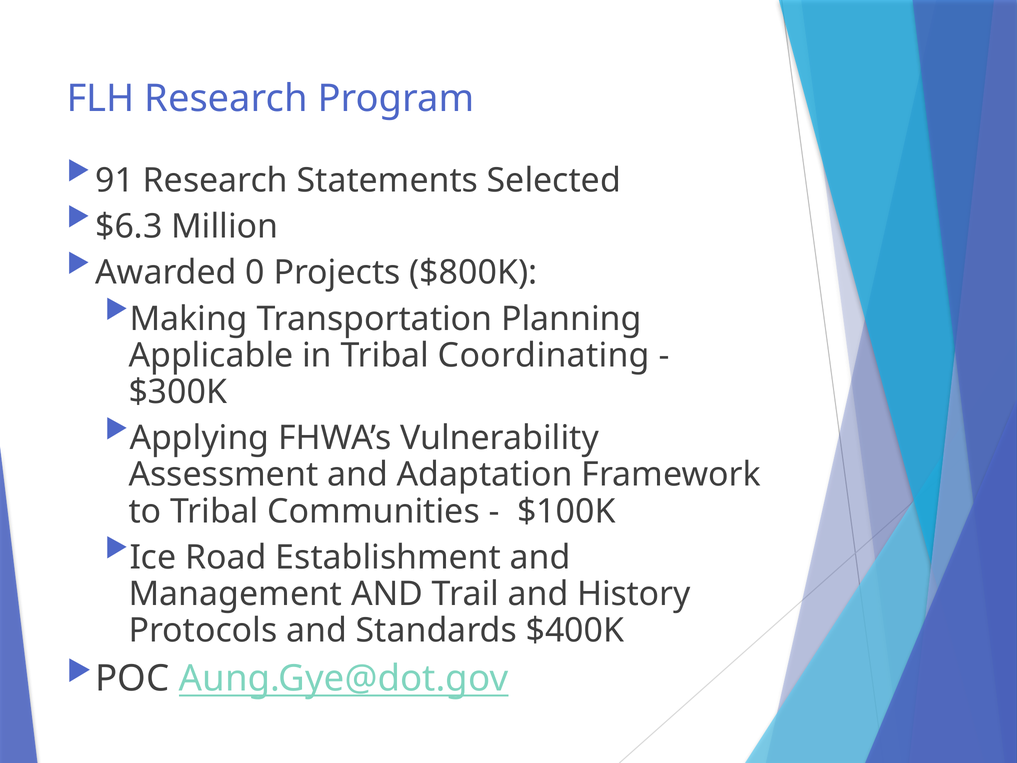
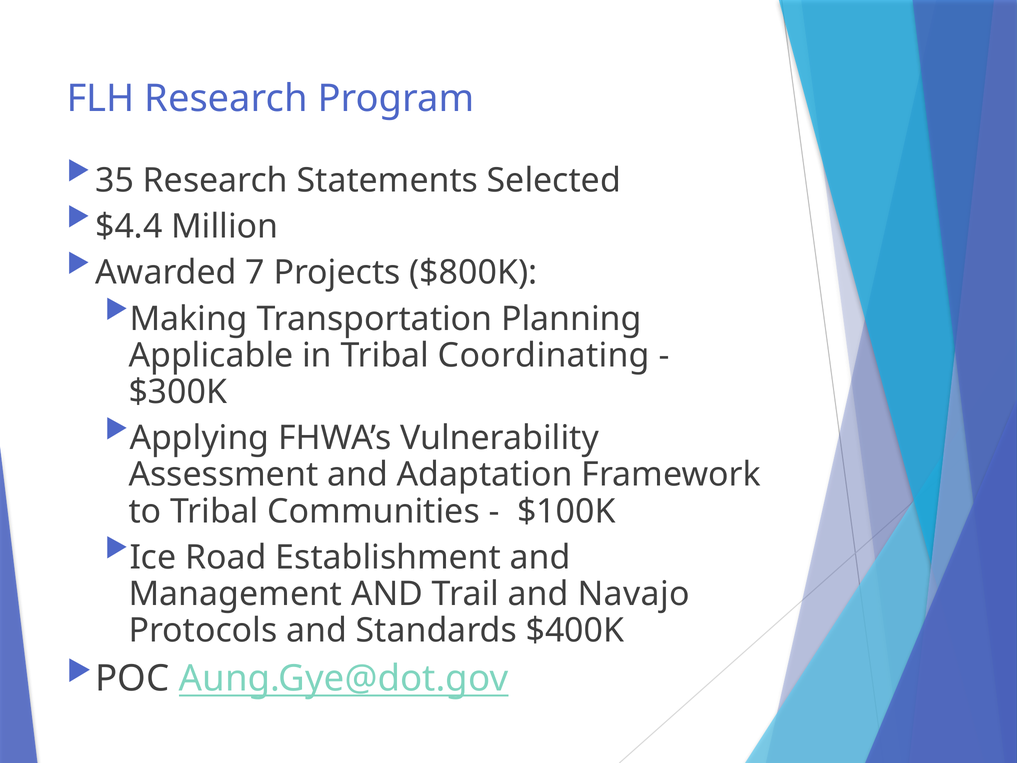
91: 91 -> 35
$6.3: $6.3 -> $4.4
0: 0 -> 7
History: History -> Navajo
